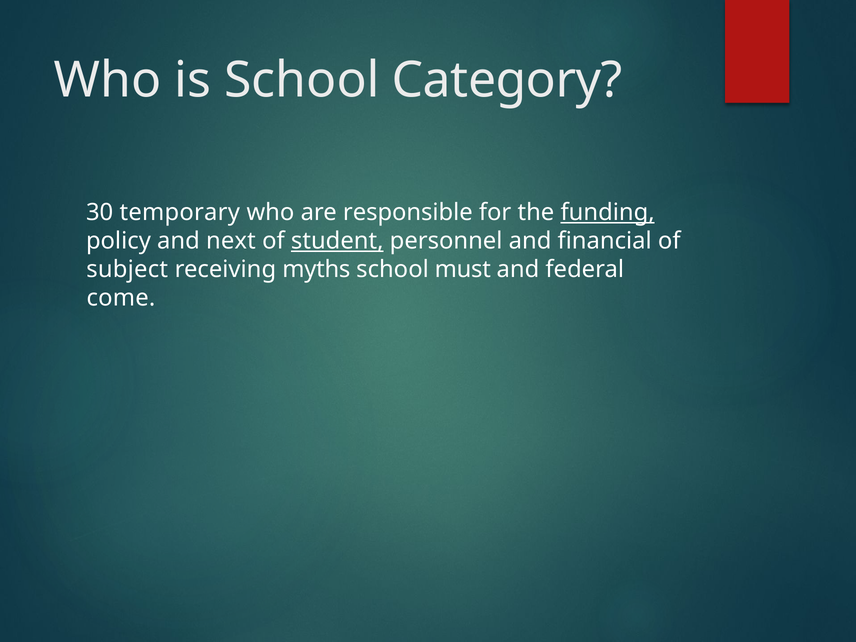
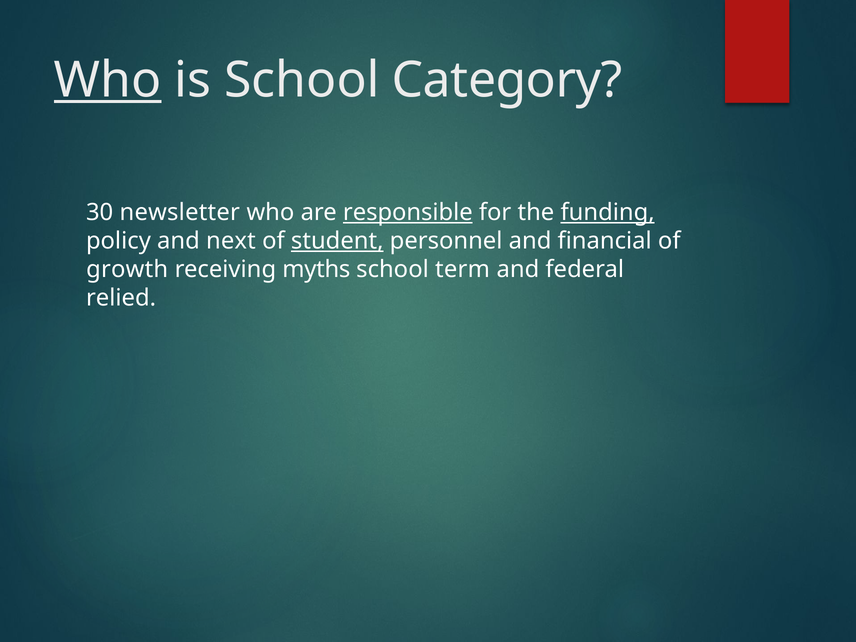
Who at (108, 80) underline: none -> present
temporary: temporary -> newsletter
responsible underline: none -> present
subject: subject -> growth
must: must -> term
come: come -> relied
